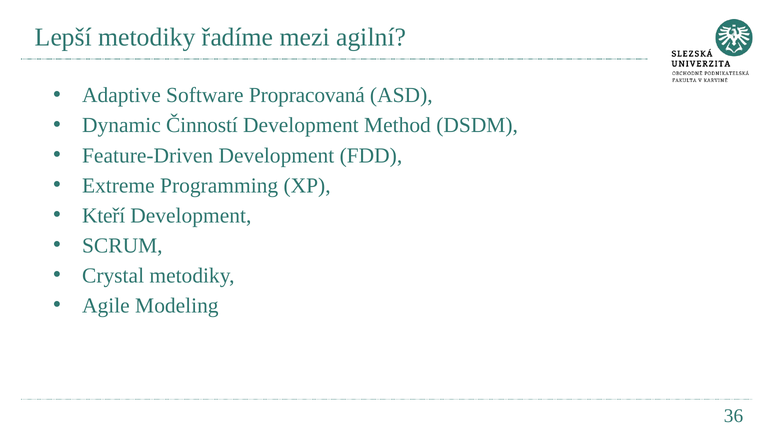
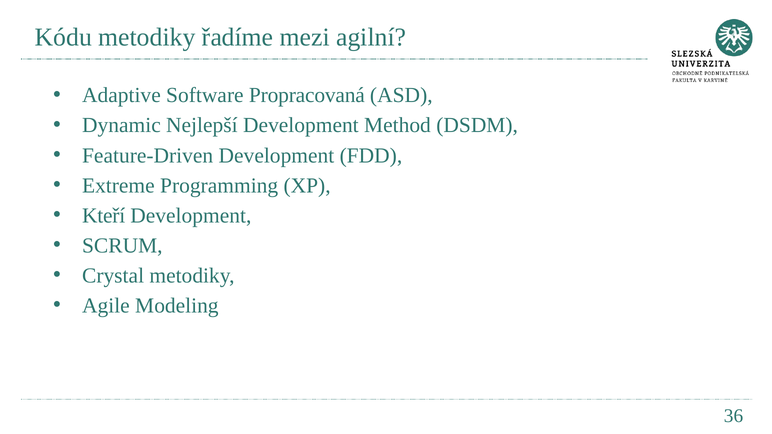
Lepší: Lepší -> Kódu
Činností: Činností -> Nejlepší
